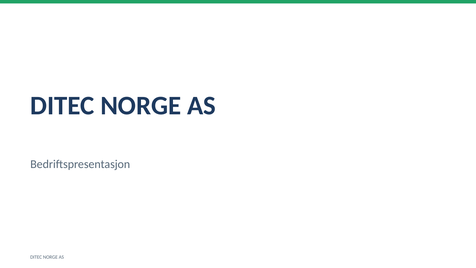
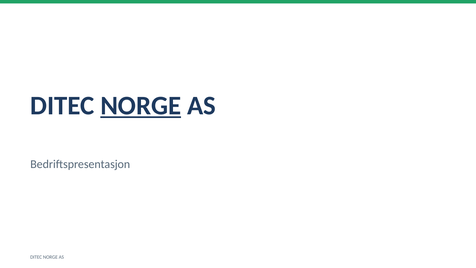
NORGE at (141, 106) underline: none -> present
